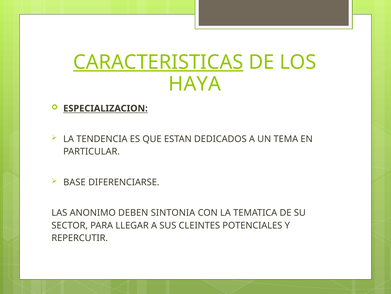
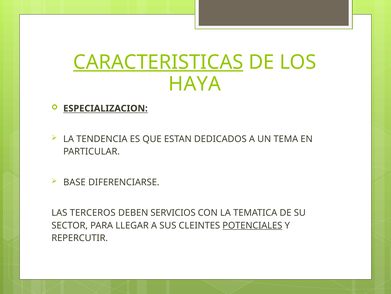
ANONIMO: ANONIMO -> TERCEROS
SINTONIA: SINTONIA -> SERVICIOS
POTENCIALES underline: none -> present
